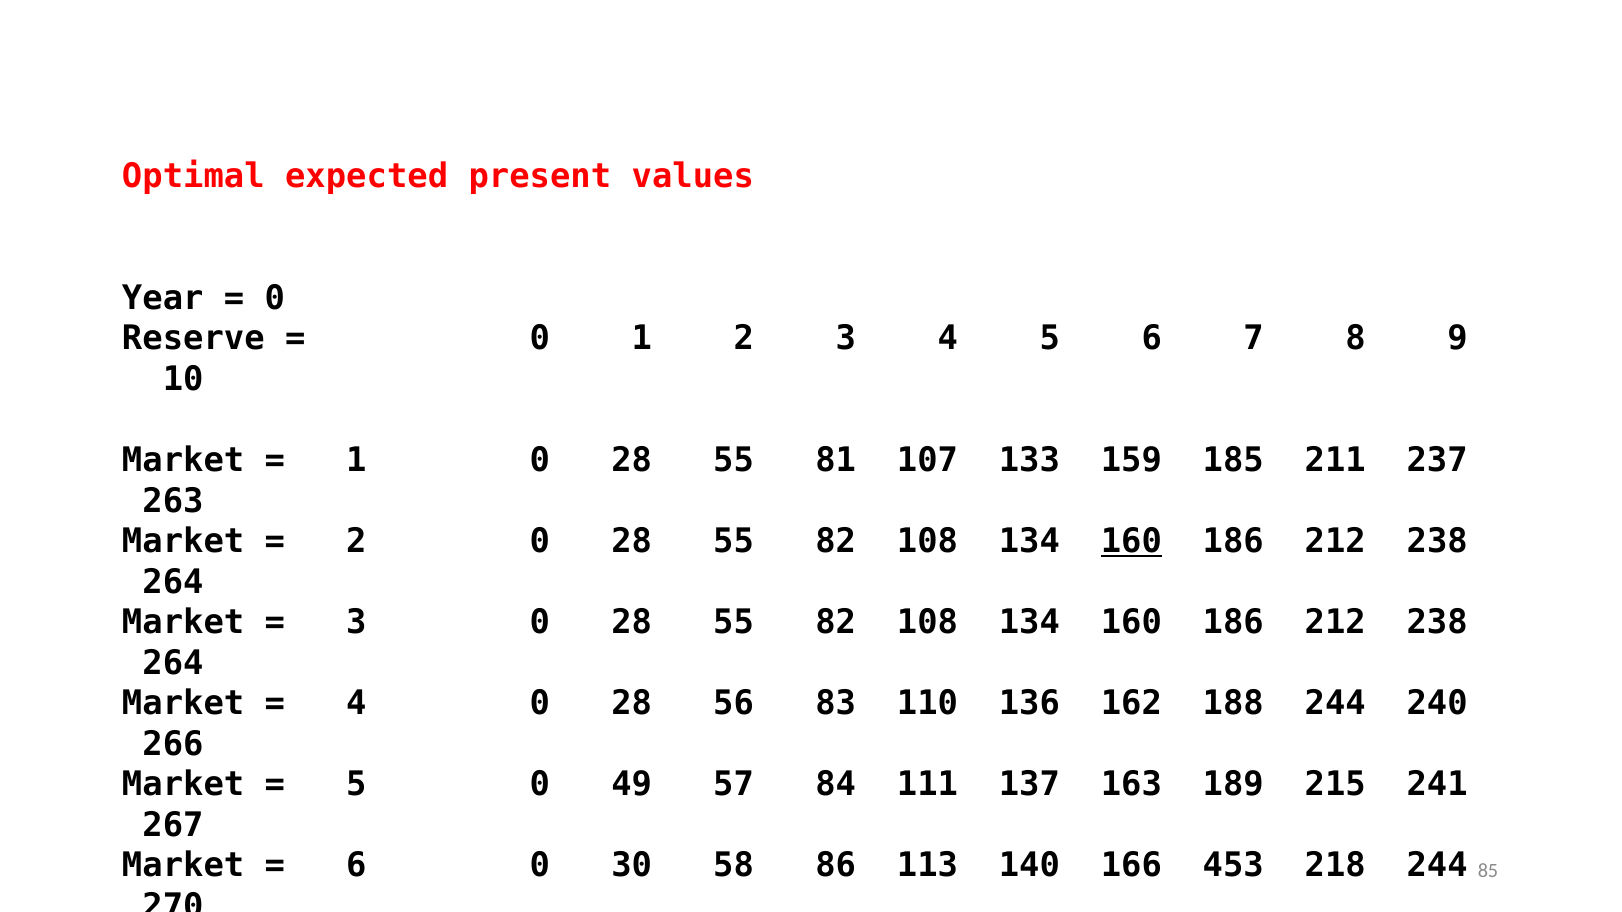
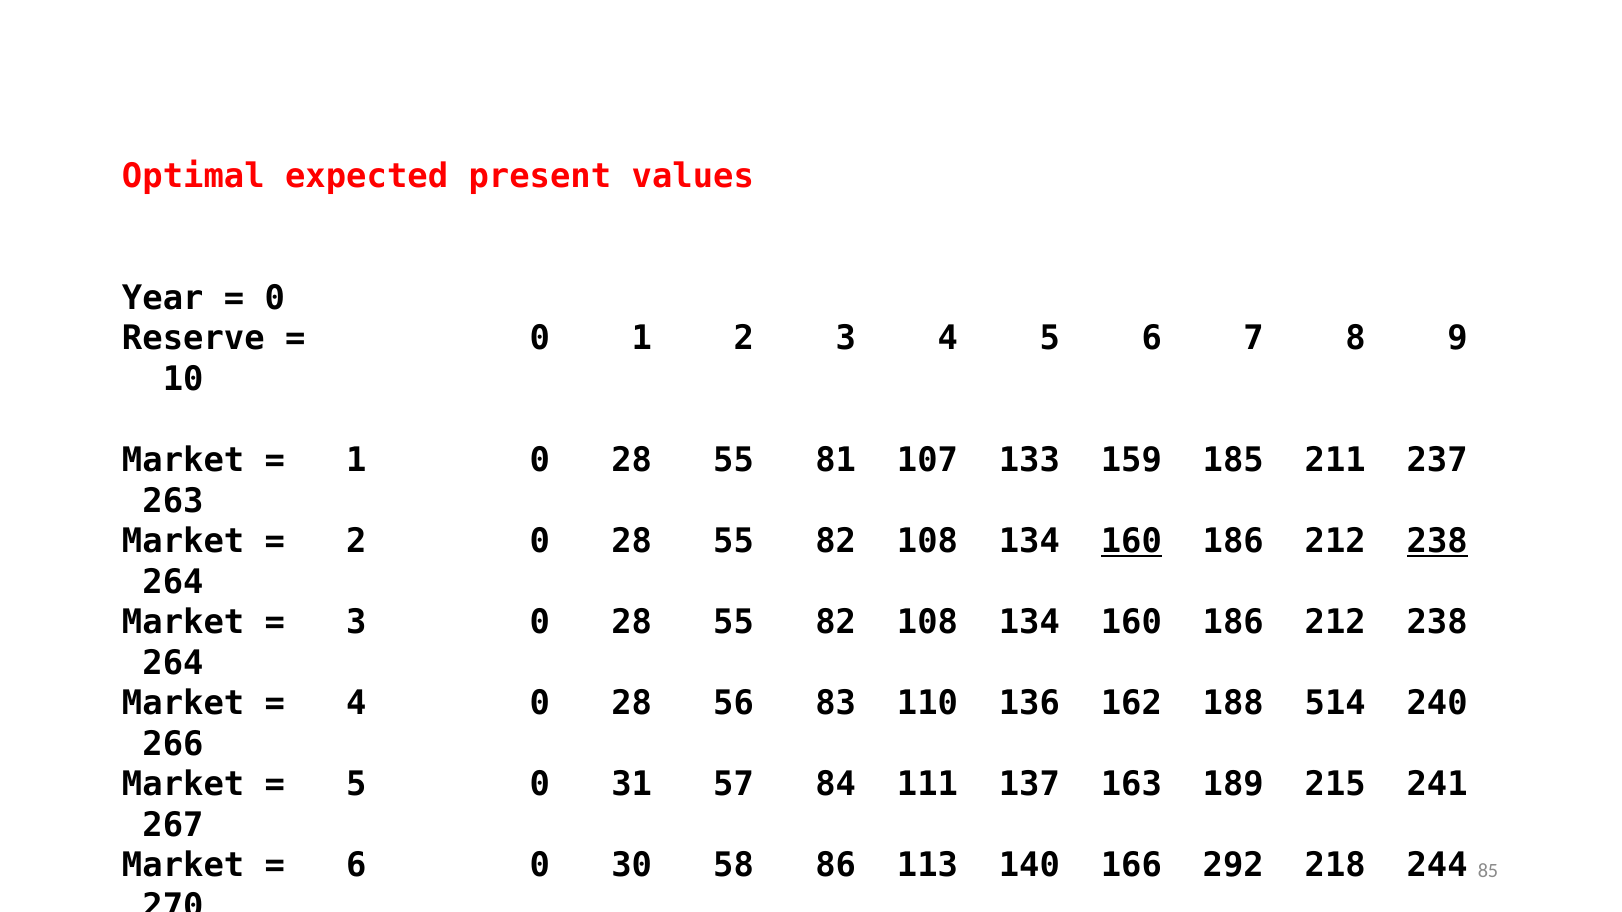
238 at (1437, 542) underline: none -> present
188 244: 244 -> 514
5 0 49: 49 -> 31
453: 453 -> 292
